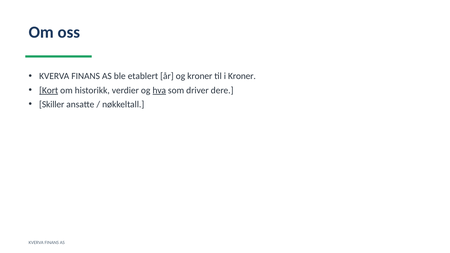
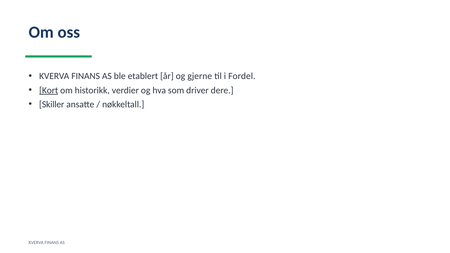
og kroner: kroner -> gjerne
i Kroner: Kroner -> Fordel
hva underline: present -> none
